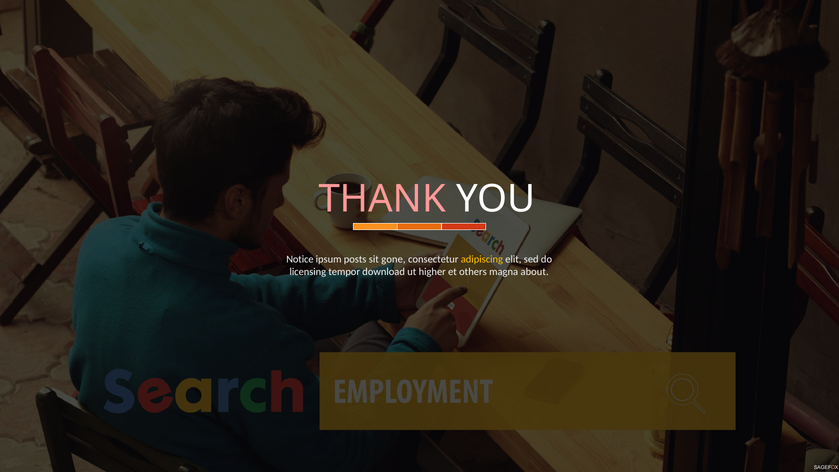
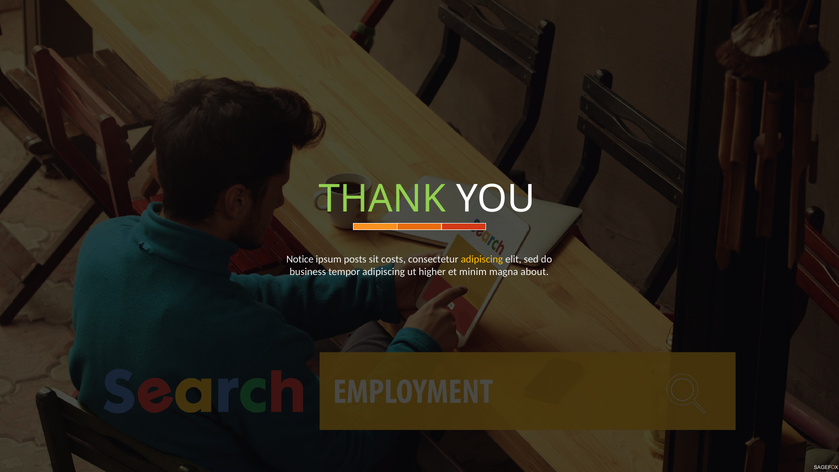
THANK colour: pink -> light green
gone: gone -> costs
licensing: licensing -> business
tempor download: download -> adipiscing
others: others -> minim
